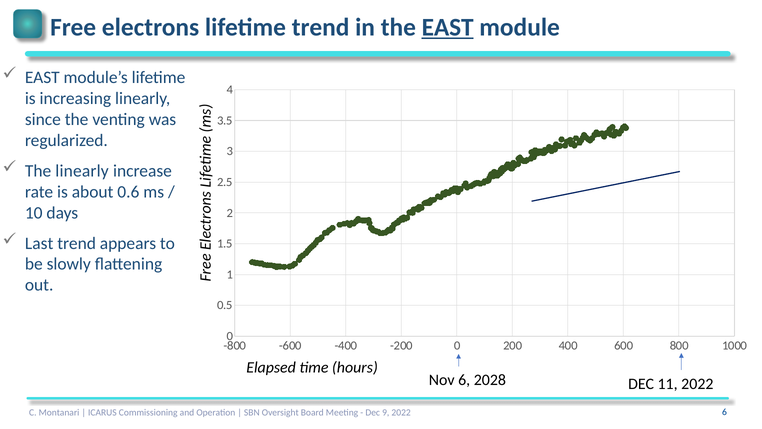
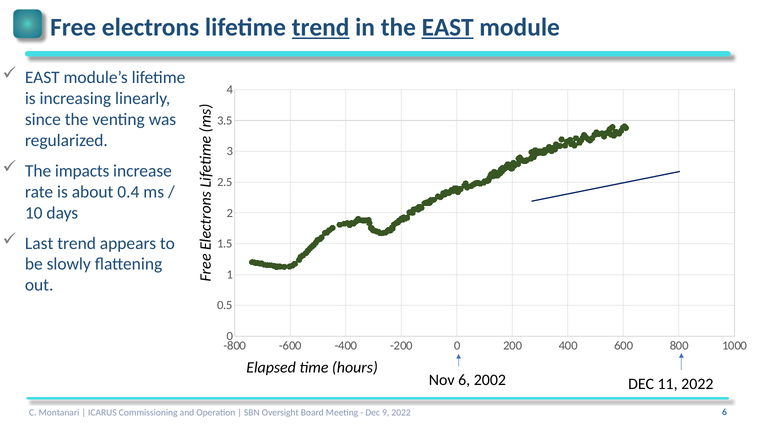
trend at (321, 27) underline: none -> present
The linearly: linearly -> impacts
0.6: 0.6 -> 0.4
2028: 2028 -> 2002
